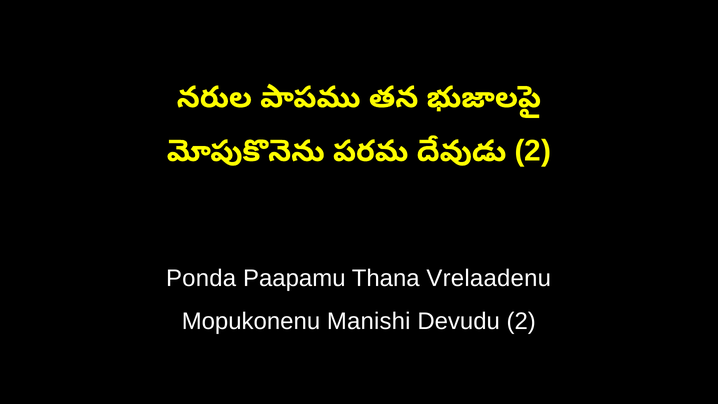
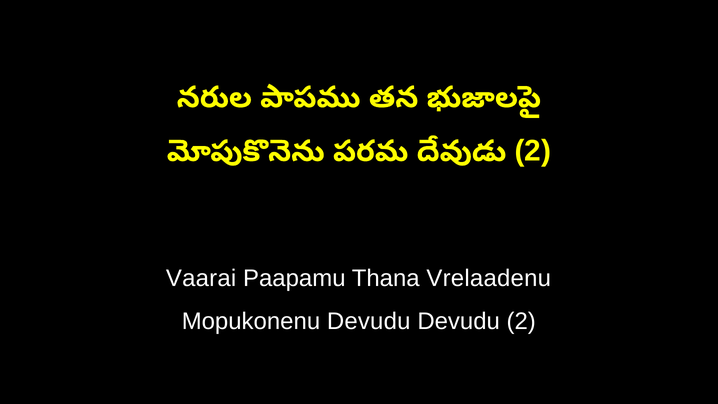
Ponda: Ponda -> Vaarai
Mopukonenu Manishi: Manishi -> Devudu
